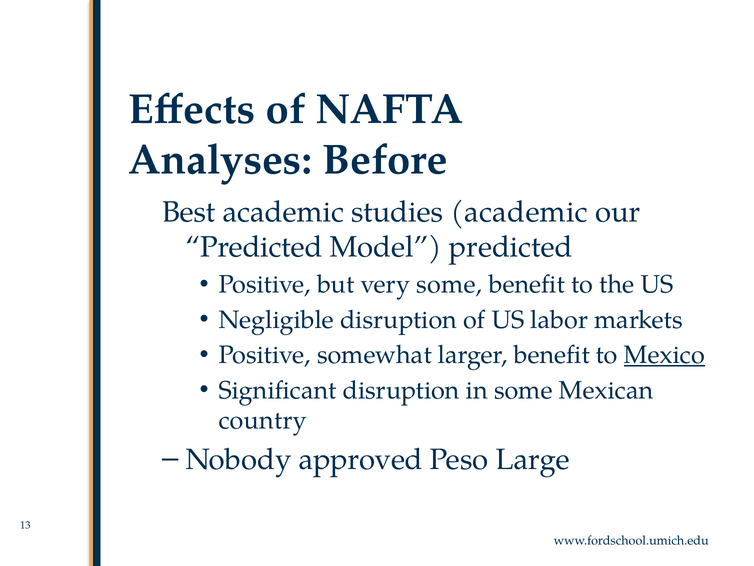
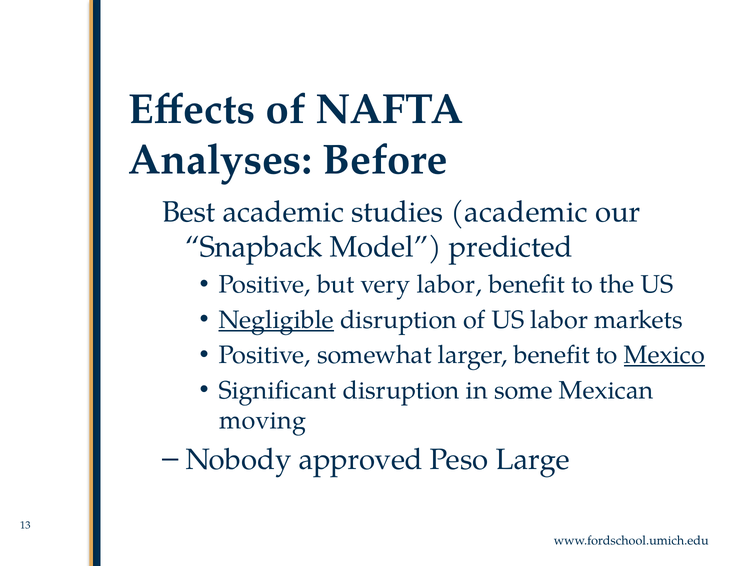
Predicted at (254, 247): Predicted -> Snapback
very some: some -> labor
Negligible underline: none -> present
country: country -> moving
